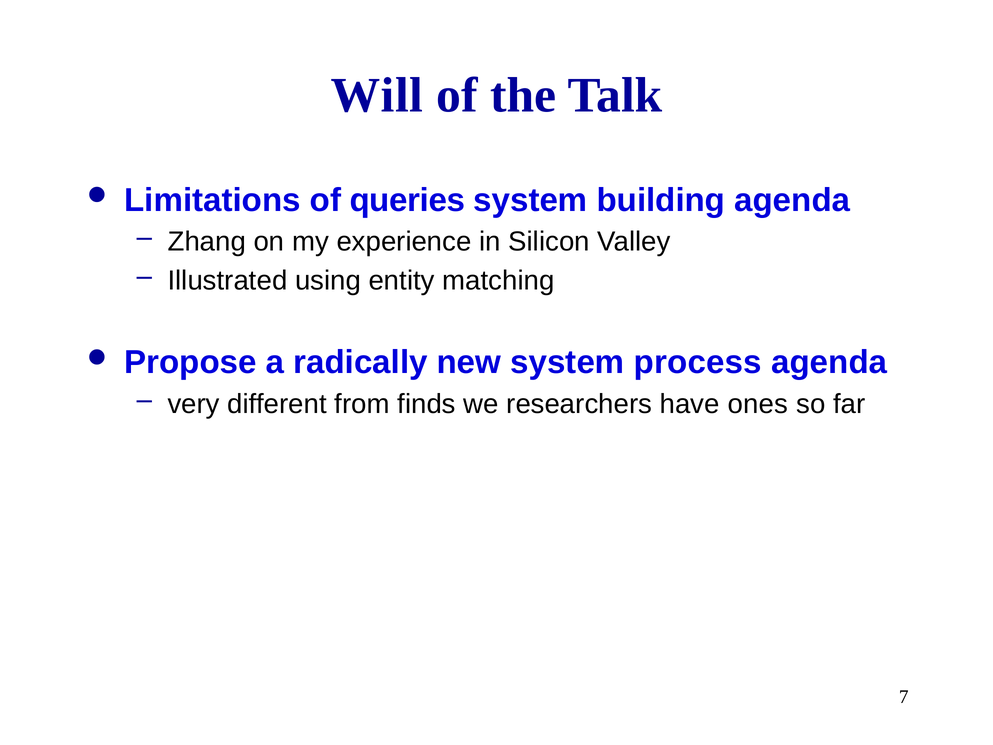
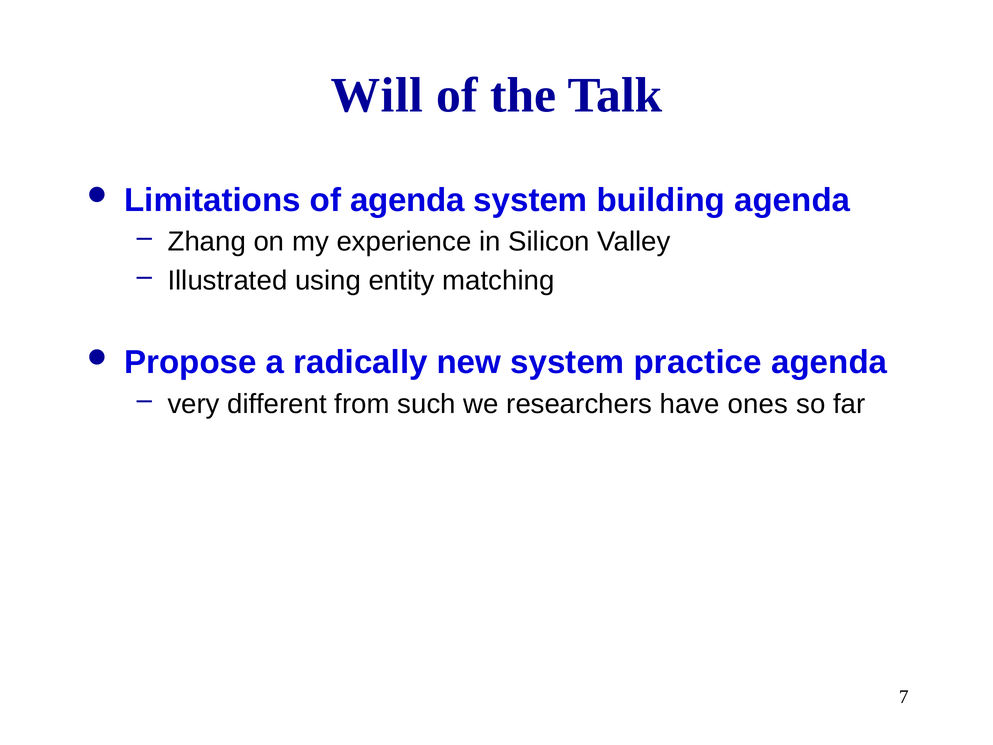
of queries: queries -> agenda
process: process -> practice
finds: finds -> such
